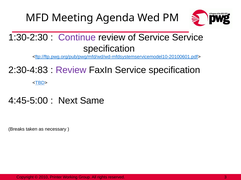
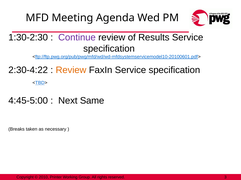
of Service: Service -> Results
2:30-4:83: 2:30-4:83 -> 2:30-4:22
Review at (71, 70) colour: purple -> orange
